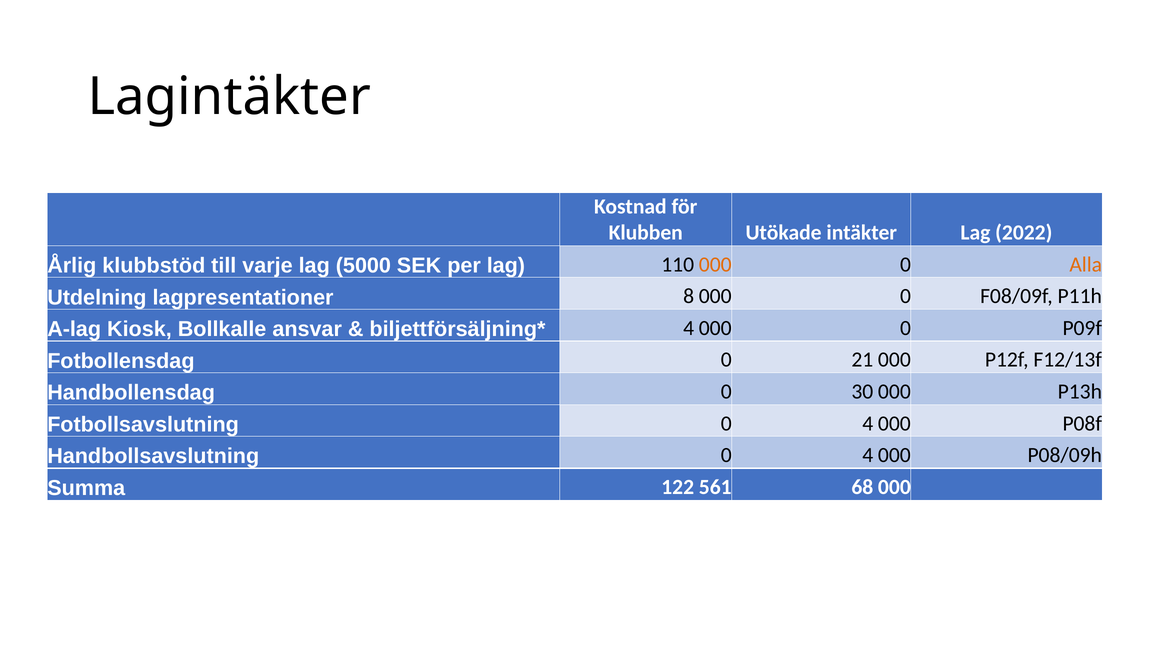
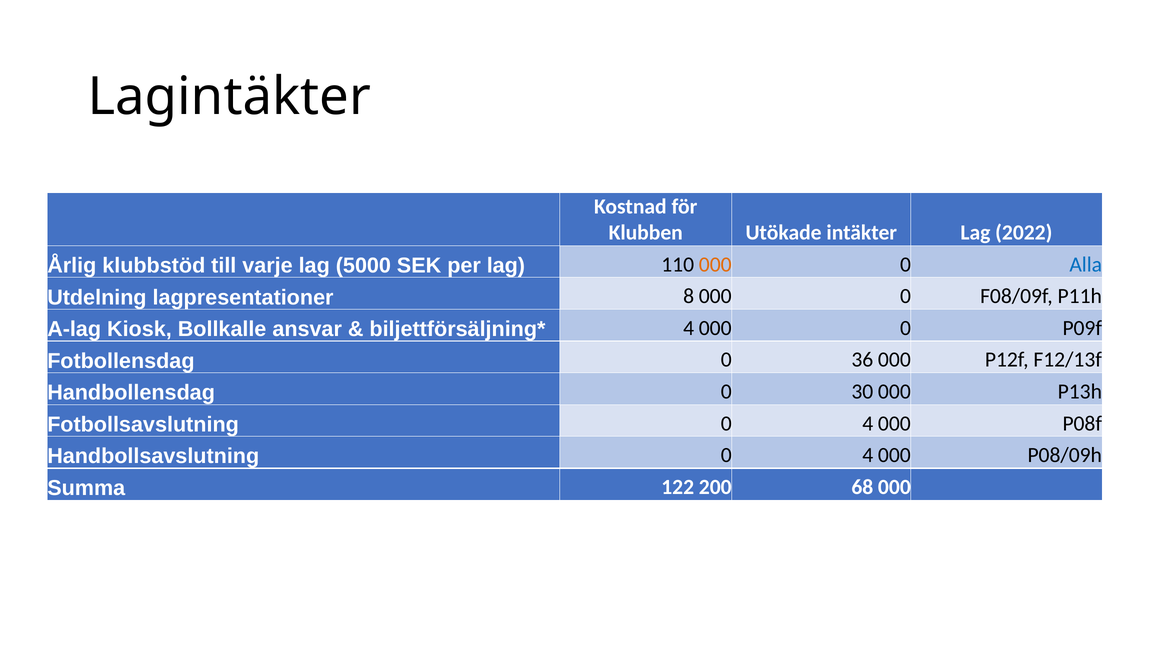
Alla colour: orange -> blue
21: 21 -> 36
561: 561 -> 200
